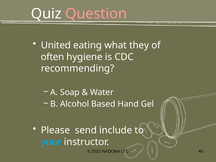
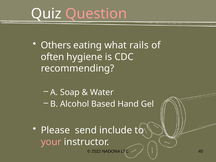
United: United -> Others
they: they -> rails
your colour: light blue -> pink
